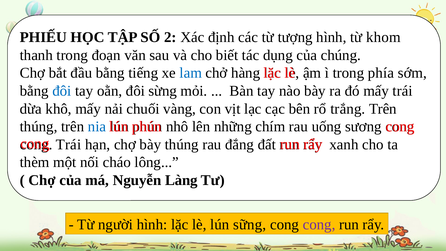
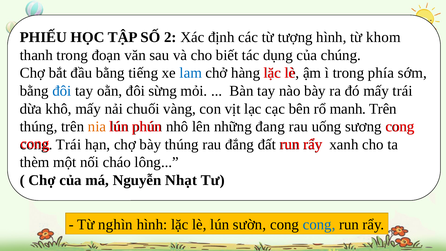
trắng: trắng -> manh
nia colour: blue -> orange
chím: chím -> đang
Làng: Làng -> Nhạt
người: người -> nghìn
sững: sững -> sườn
cong at (319, 225) colour: purple -> blue
